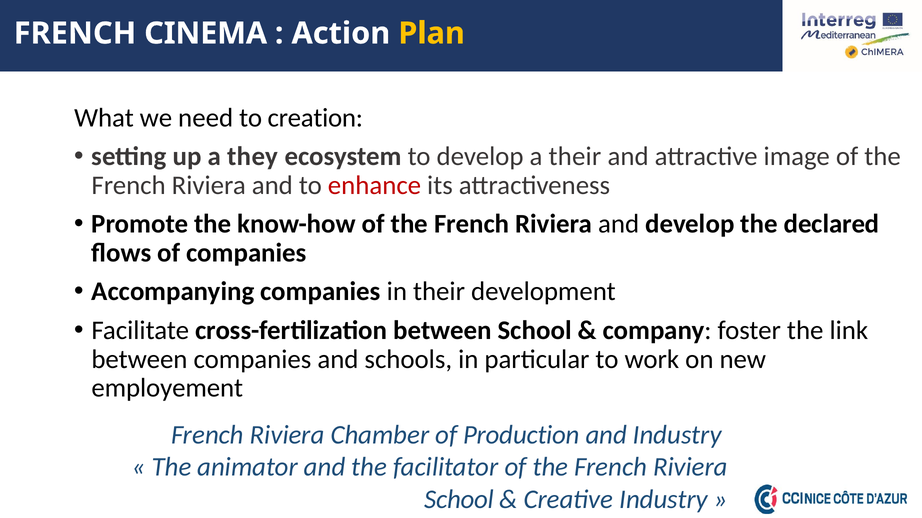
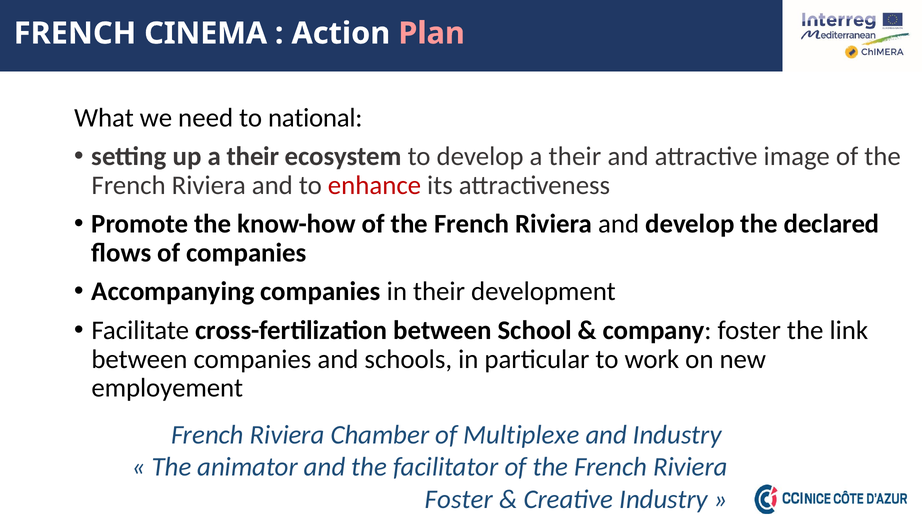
Plan colour: yellow -> pink
creation: creation -> national
up a they: they -> their
Production: Production -> Multiplexe
School at (459, 500): School -> Foster
